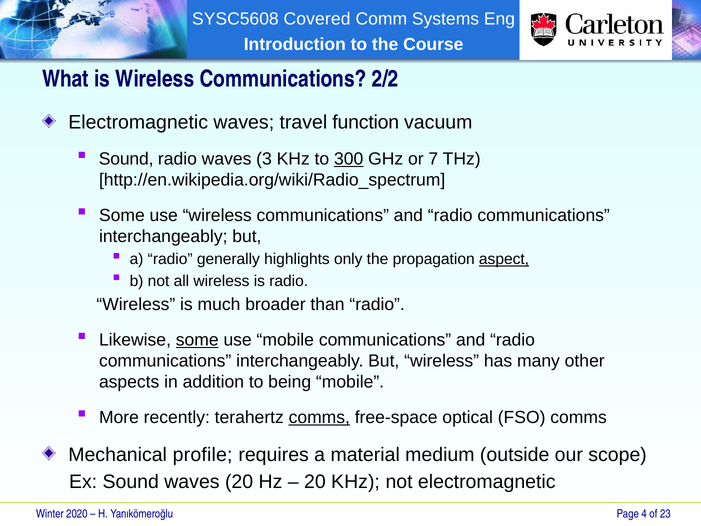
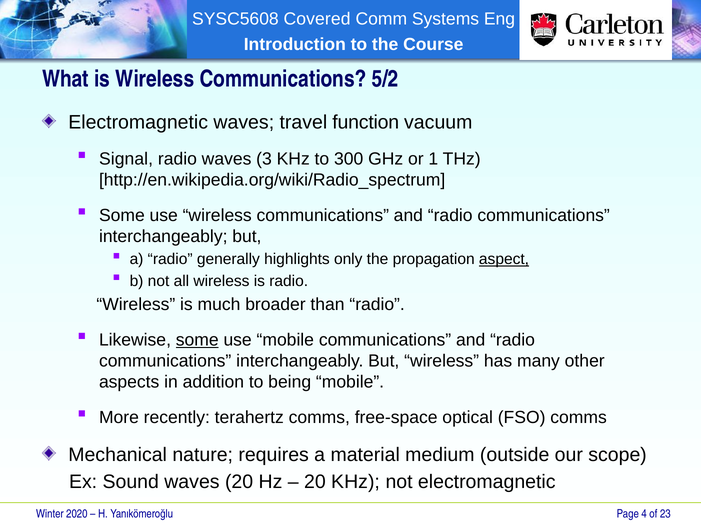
2/2: 2/2 -> 5/2
Sound at (126, 159): Sound -> Signal
300 underline: present -> none
7: 7 -> 1
comms at (319, 417) underline: present -> none
profile: profile -> nature
